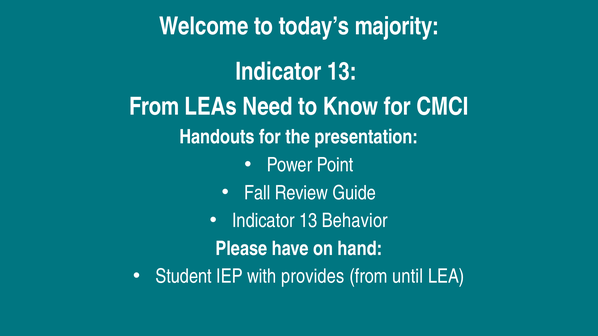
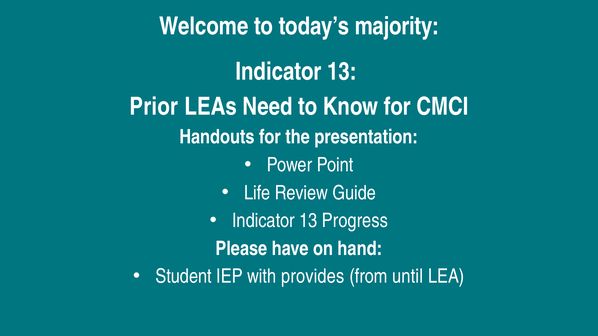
From at (154, 107): From -> Prior
Fall: Fall -> Life
Behavior: Behavior -> Progress
